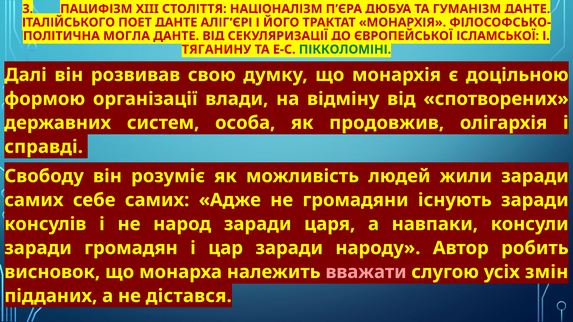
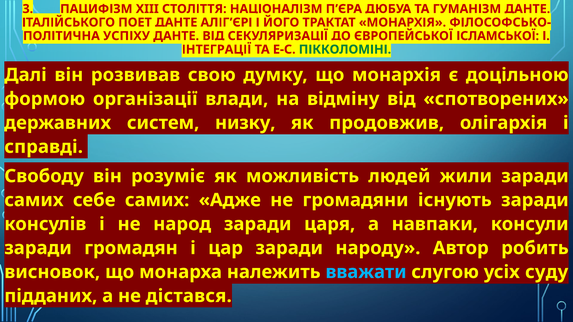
МОГЛА: МОГЛА -> УСПІХУ
ТЯГАНИНУ: ТЯГАНИНУ -> ІНТЕГРАЦІЇ
особа: особа -> низку
вважати colour: pink -> light blue
змін: змін -> суду
